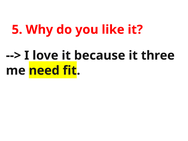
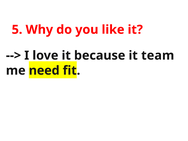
three: three -> team
